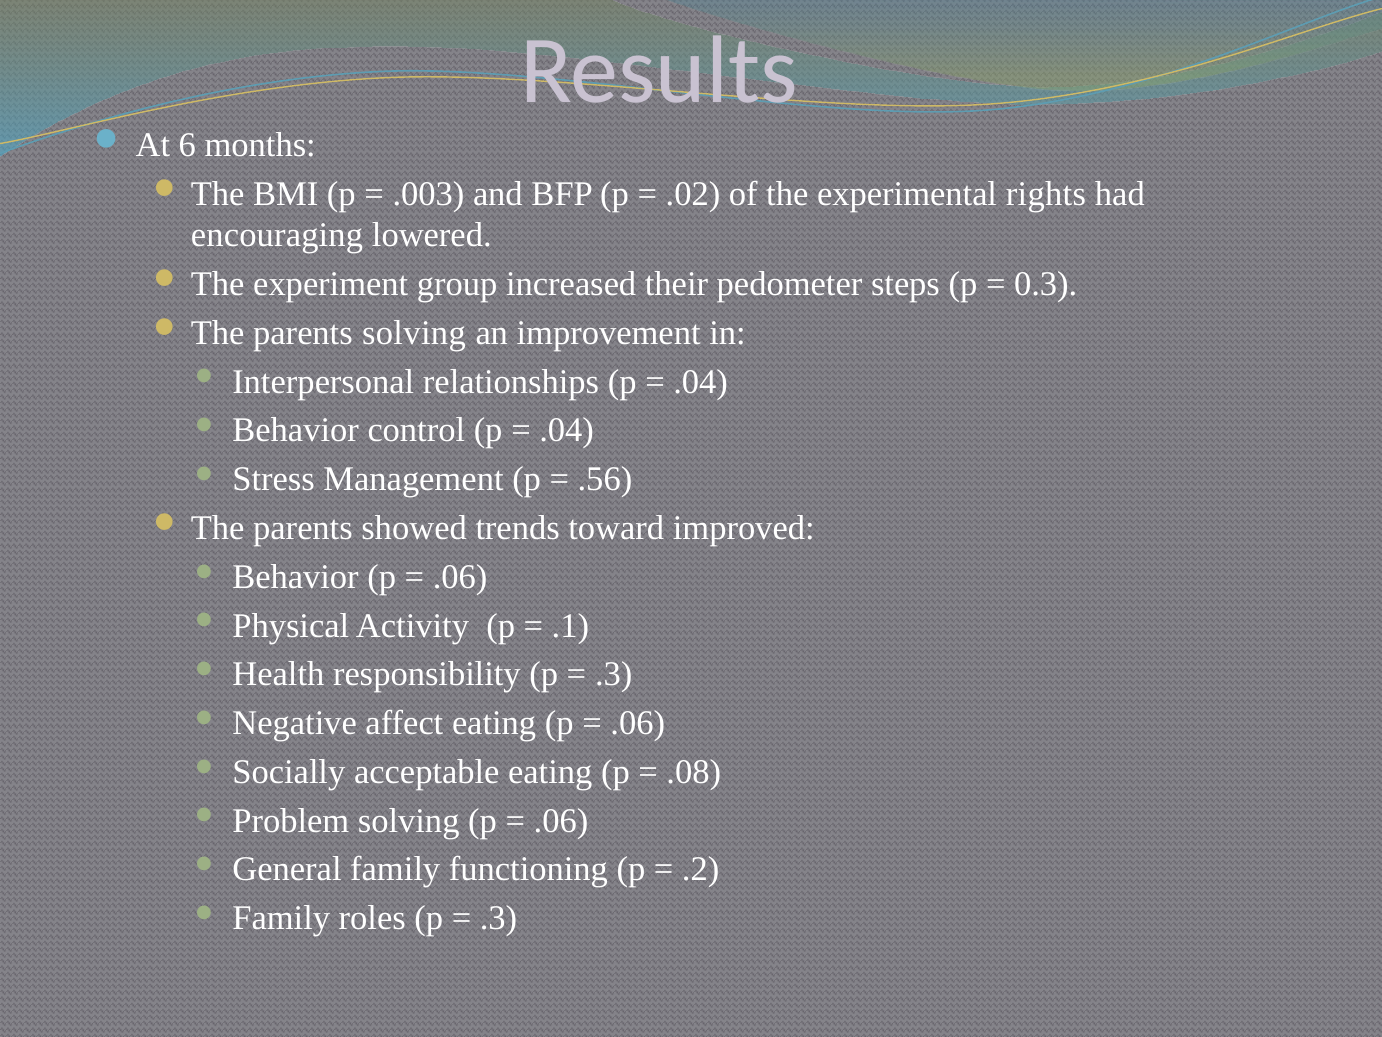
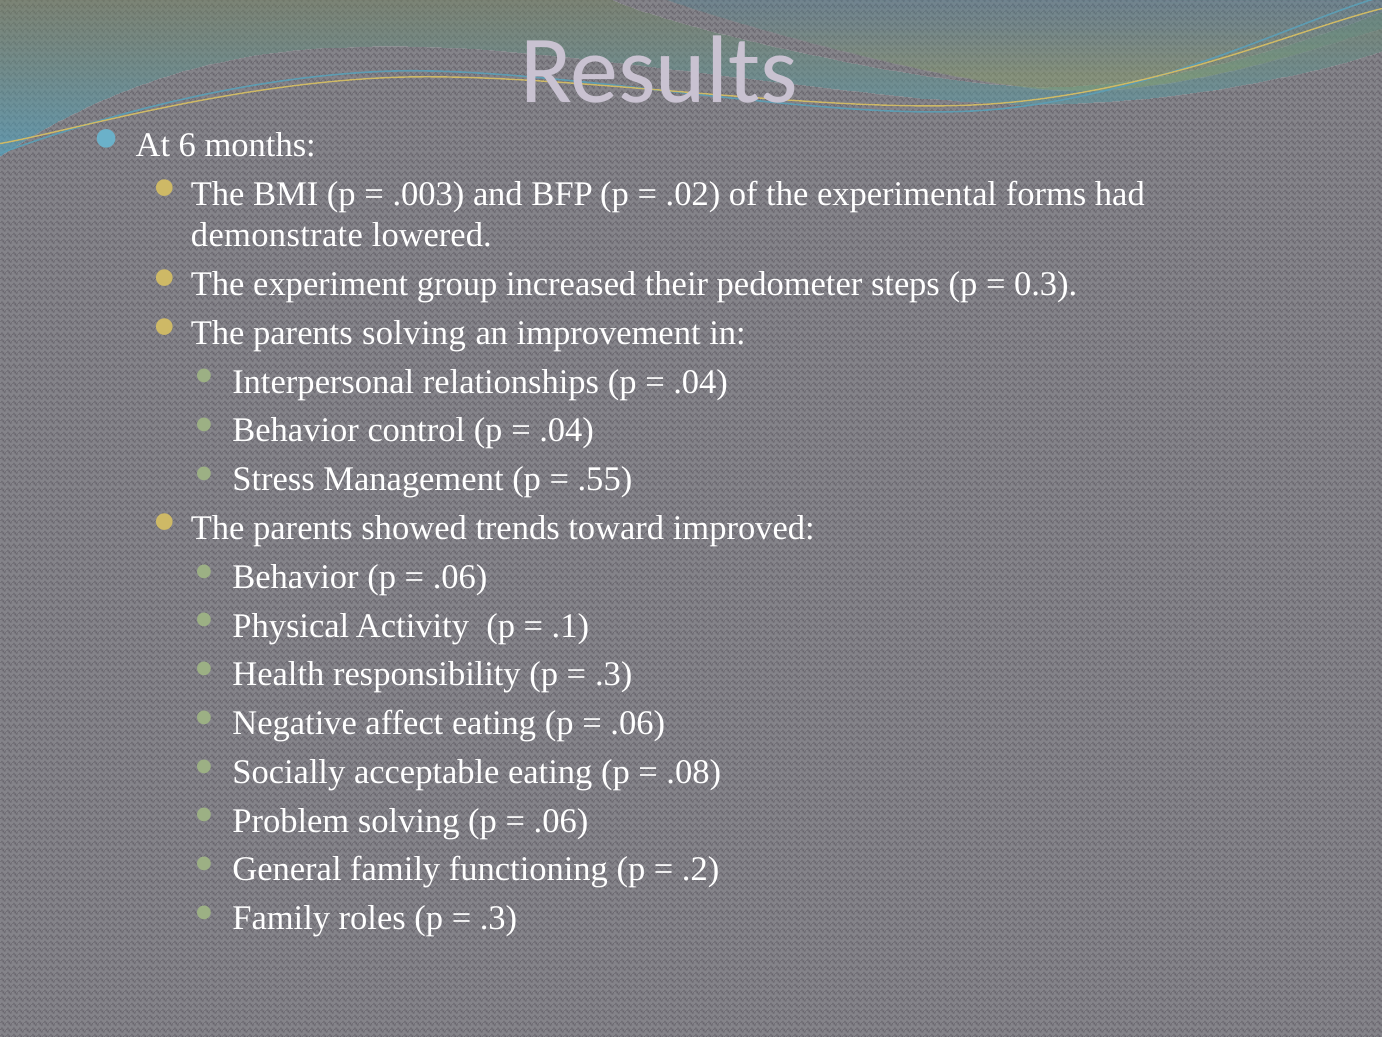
rights: rights -> forms
encouraging: encouraging -> demonstrate
.56: .56 -> .55
